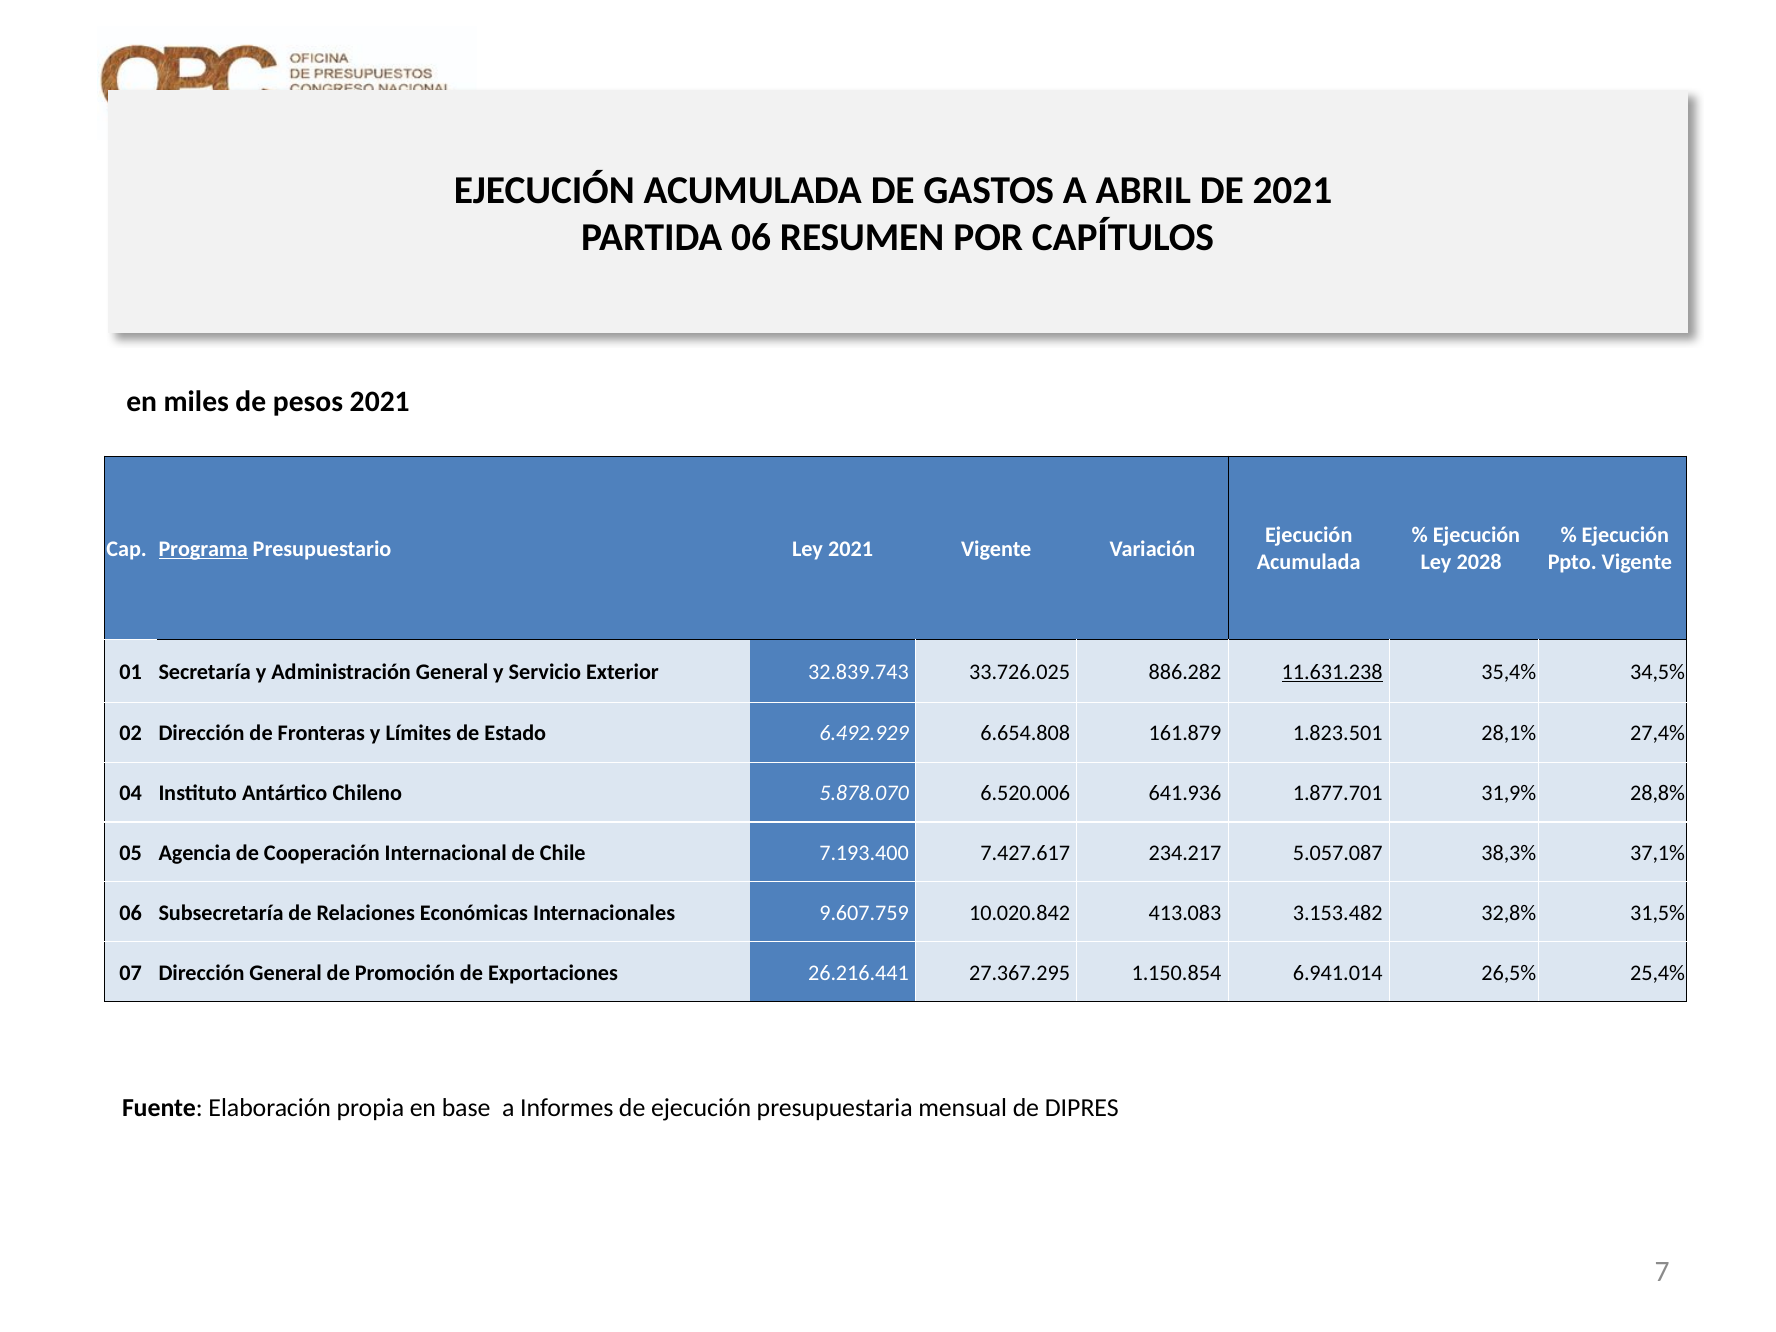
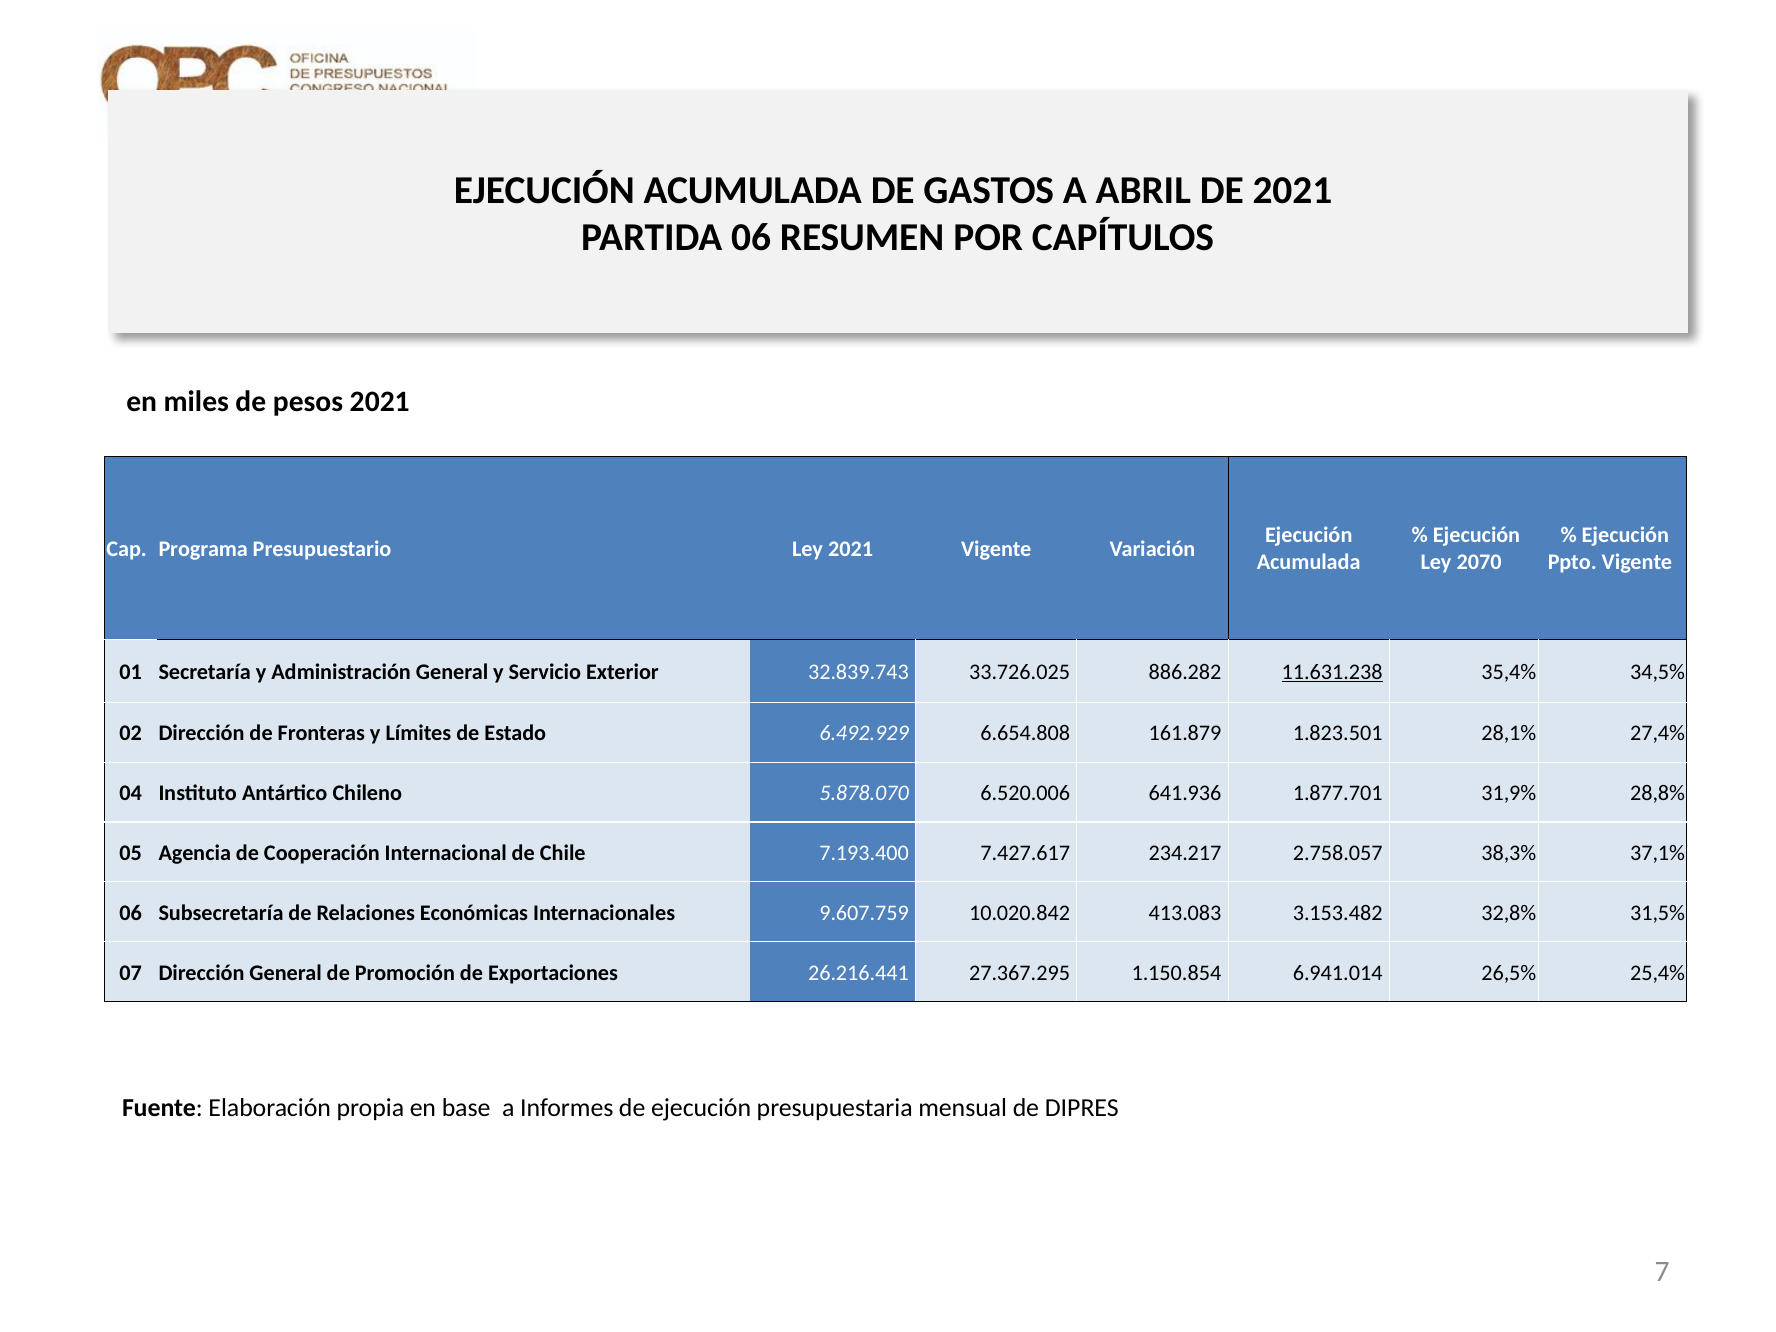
Programa underline: present -> none
2028: 2028 -> 2070
5.057.087: 5.057.087 -> 2.758.057
